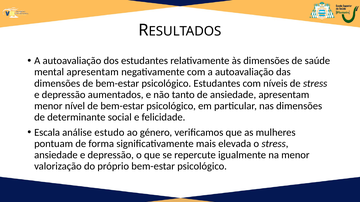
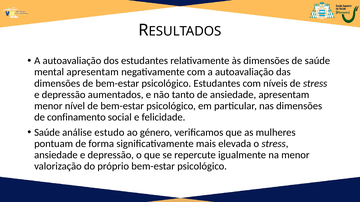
determinante: determinante -> confinamento
Escala at (47, 133): Escala -> Saúde
